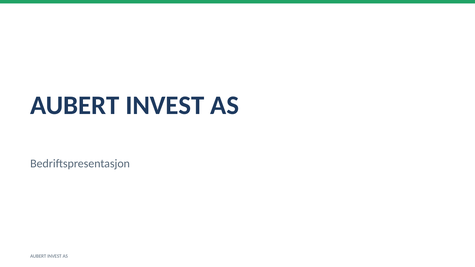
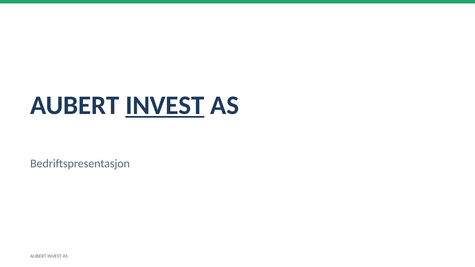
INVEST at (165, 105) underline: none -> present
